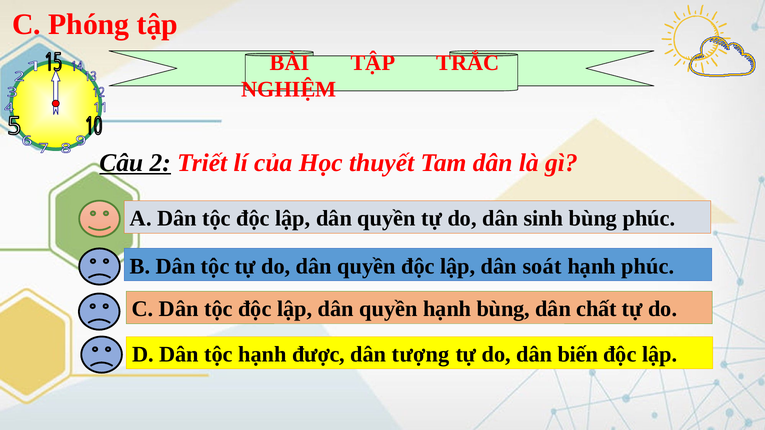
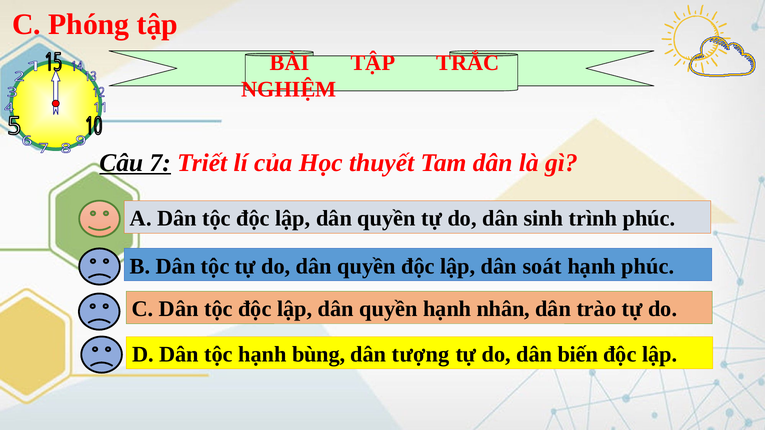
2: 2 -> 7
sinh bùng: bùng -> trình
hạnh bùng: bùng -> nhân
chất: chất -> trào
được: được -> bùng
